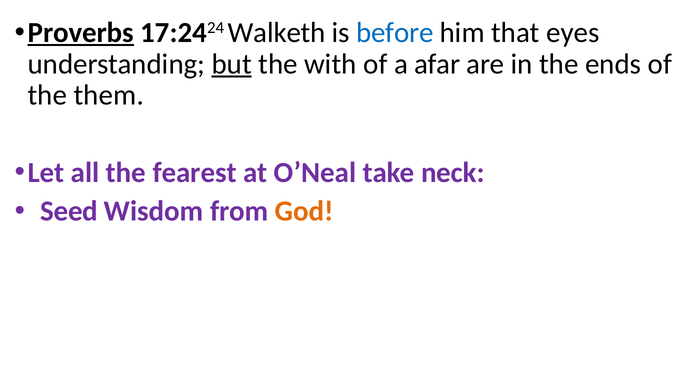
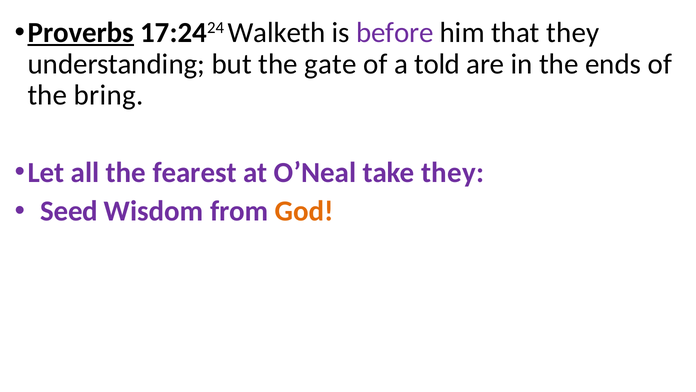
before colour: blue -> purple
that eyes: eyes -> they
but underline: present -> none
with: with -> gate
afar: afar -> told
them: them -> bring
take neck: neck -> they
